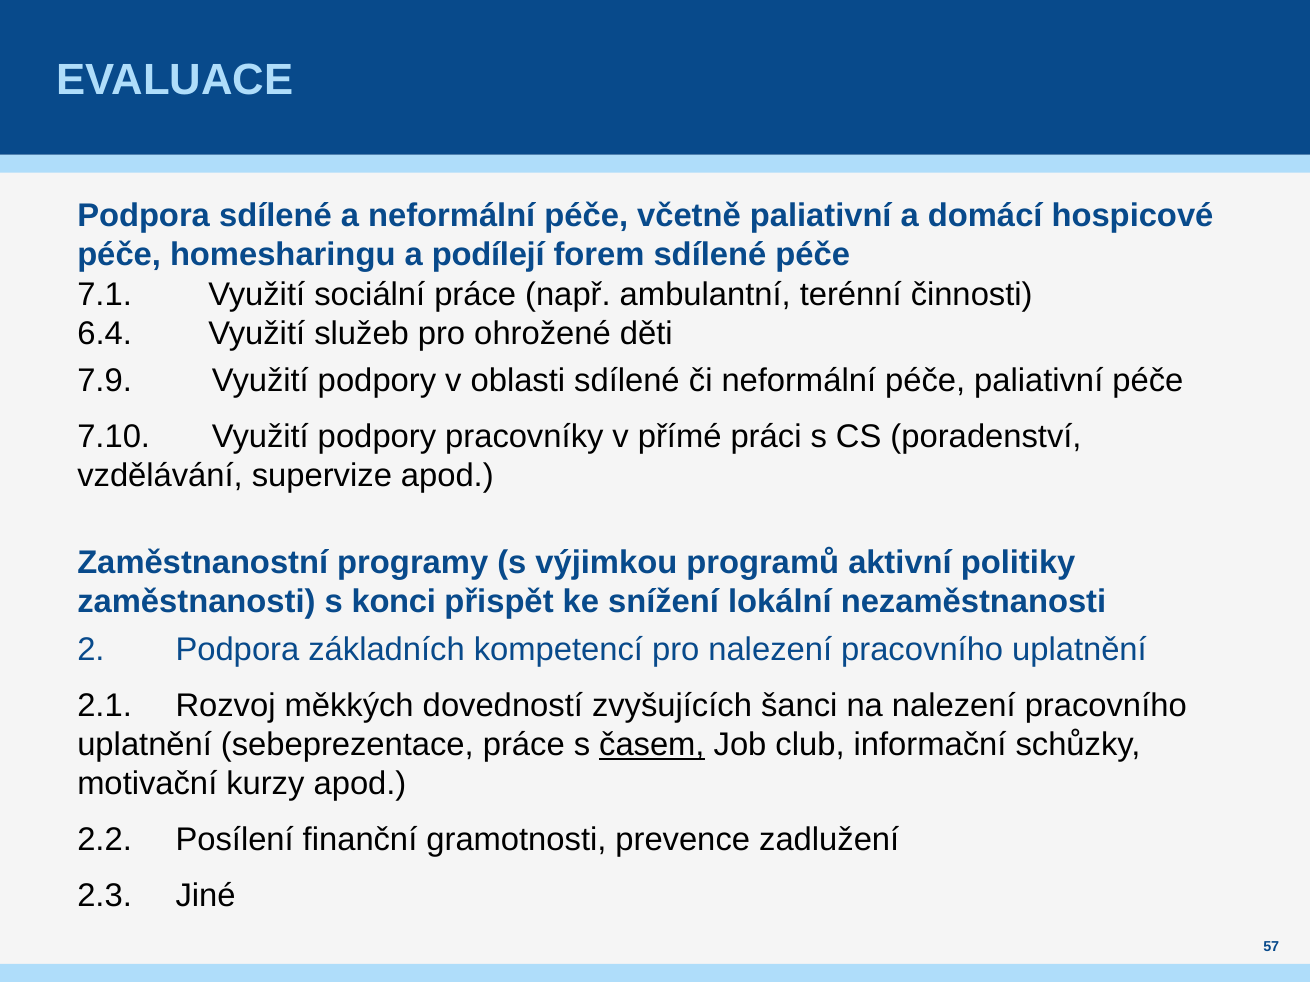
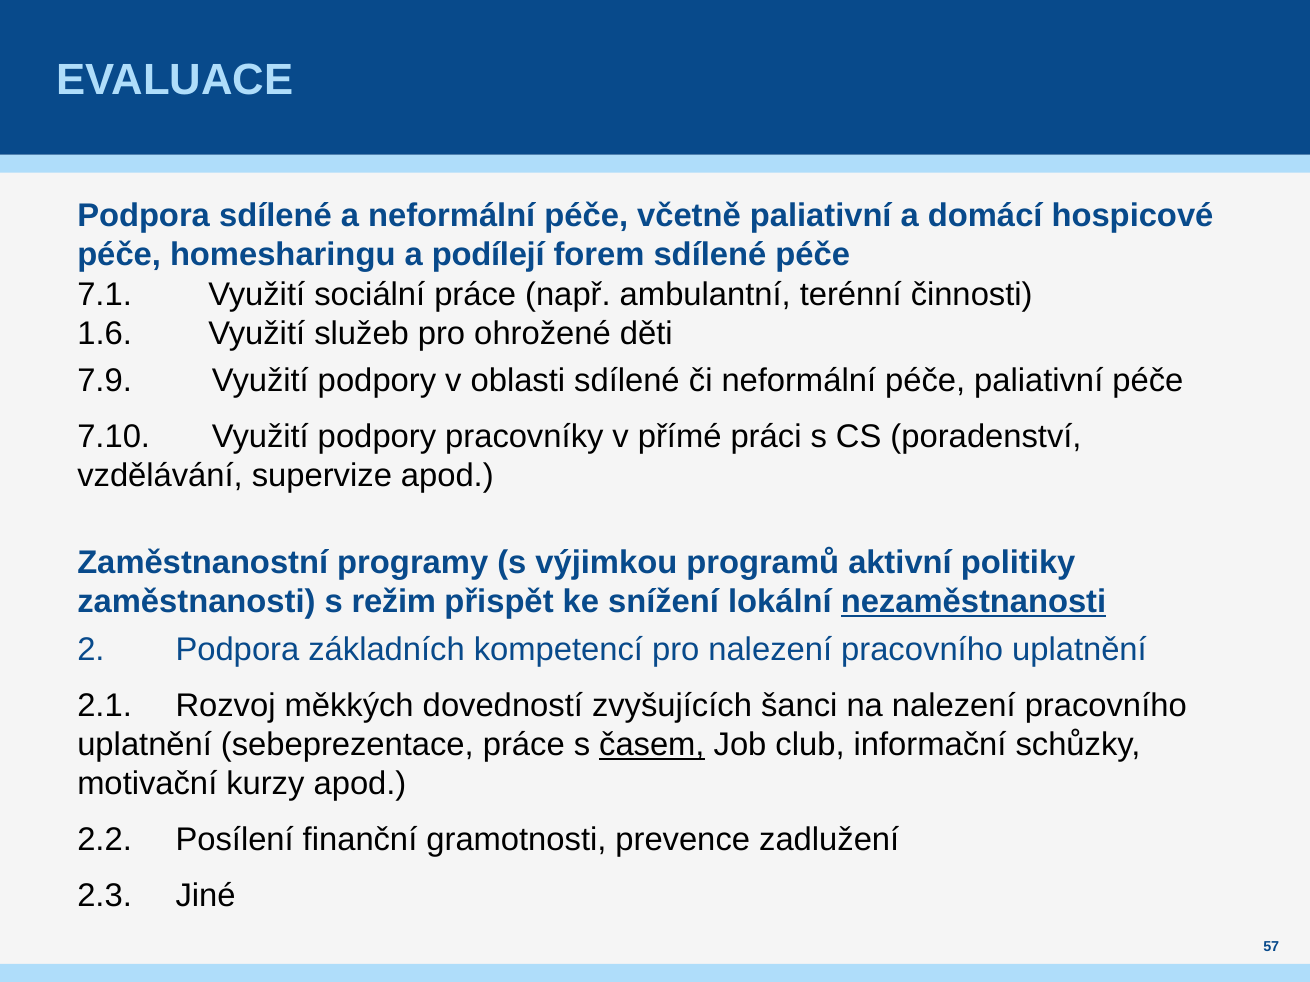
6.4: 6.4 -> 1.6
konci: konci -> režim
nezaměstnanosti underline: none -> present
